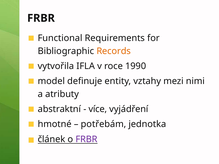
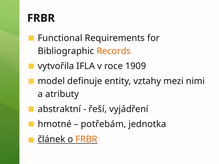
1990: 1990 -> 1909
více: více -> řeší
FRBR at (87, 139) colour: purple -> orange
